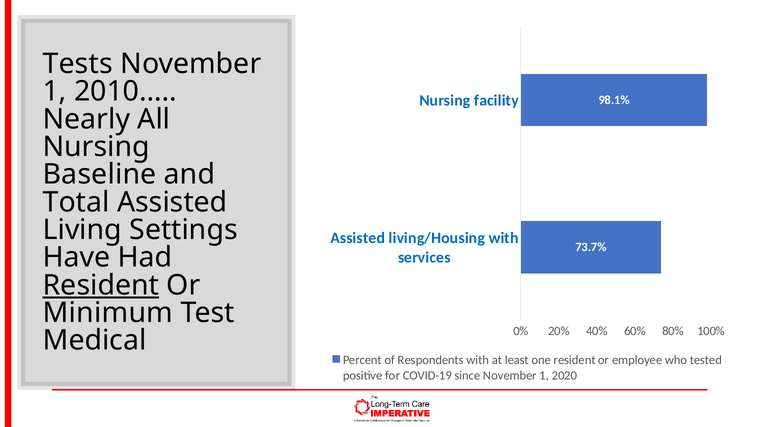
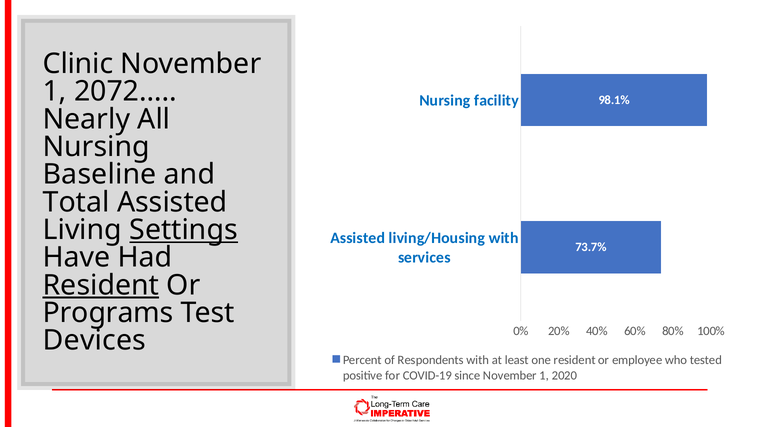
Tests: Tests -> Clinic
2010…: 2010… -> 2072…
Settings underline: none -> present
Minimum: Minimum -> Programs
Medical: Medical -> Devices
